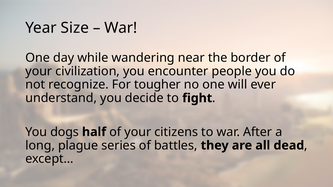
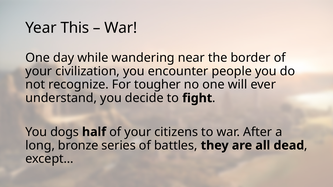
Size: Size -> This
plague: plague -> bronze
